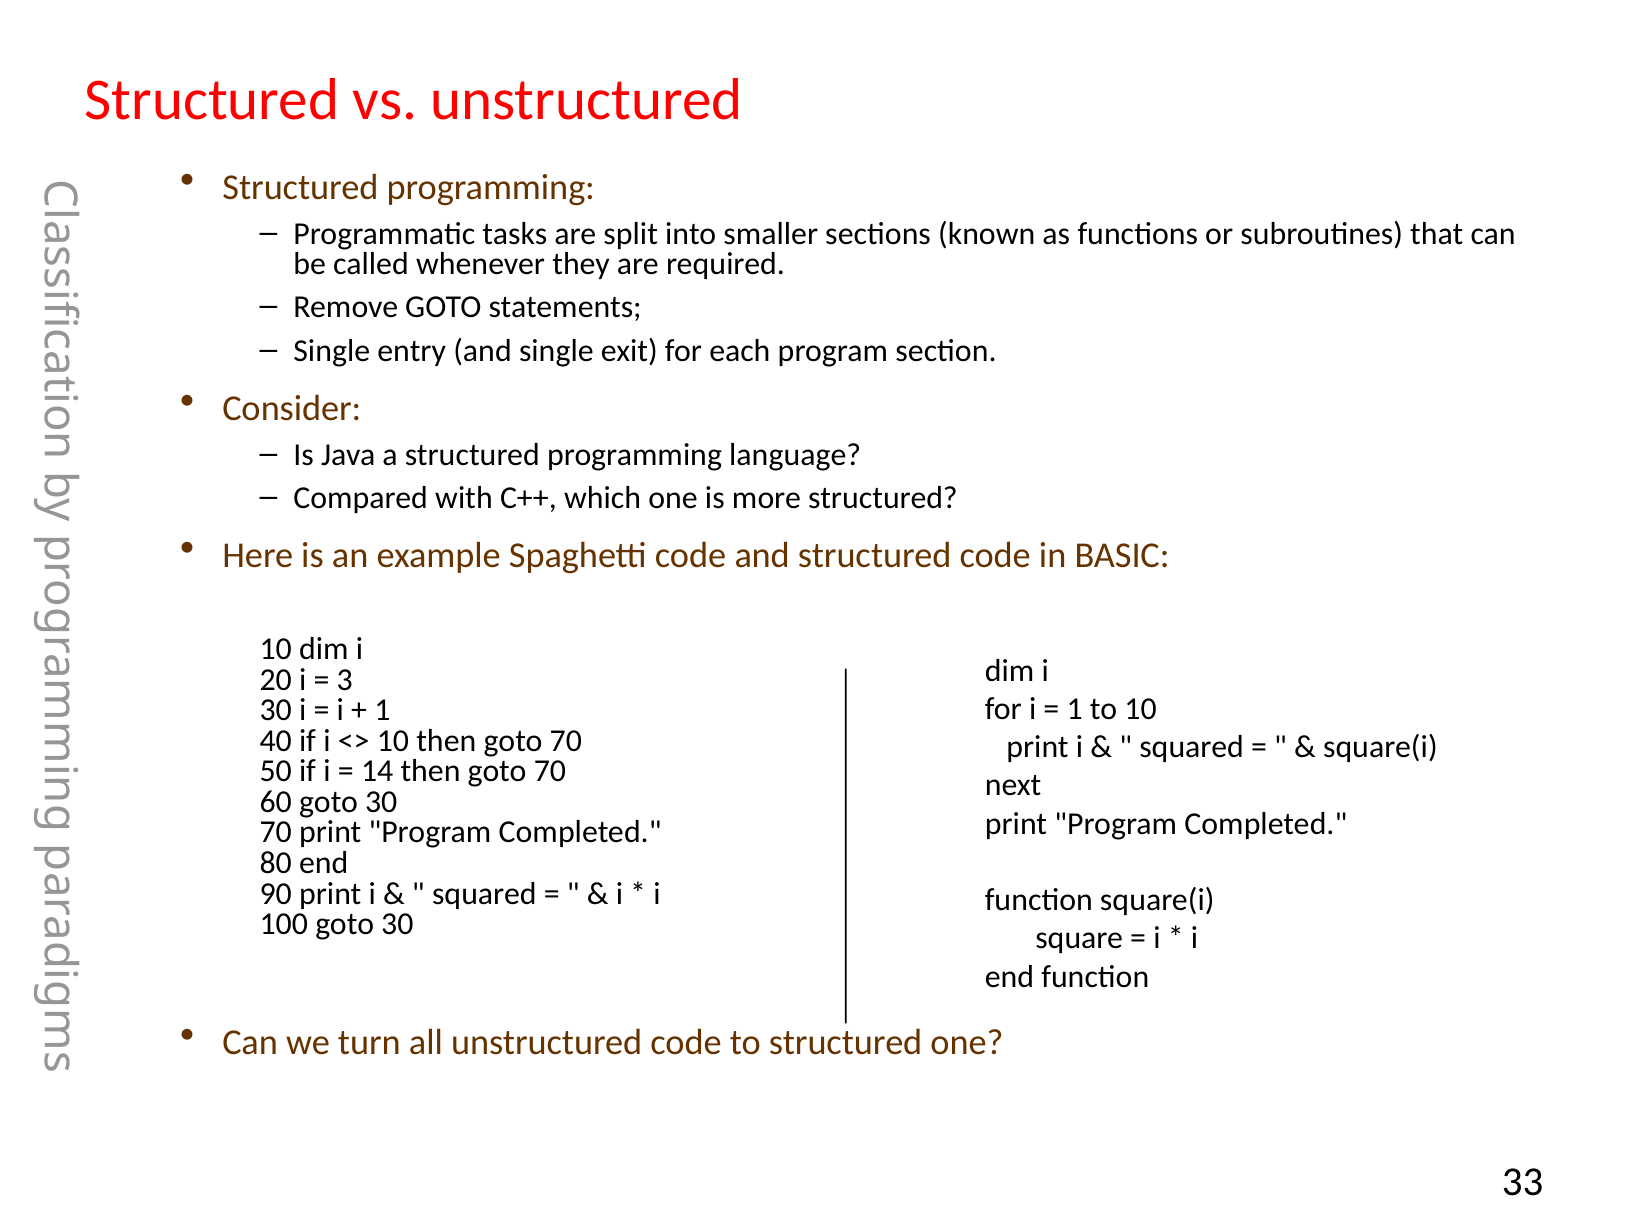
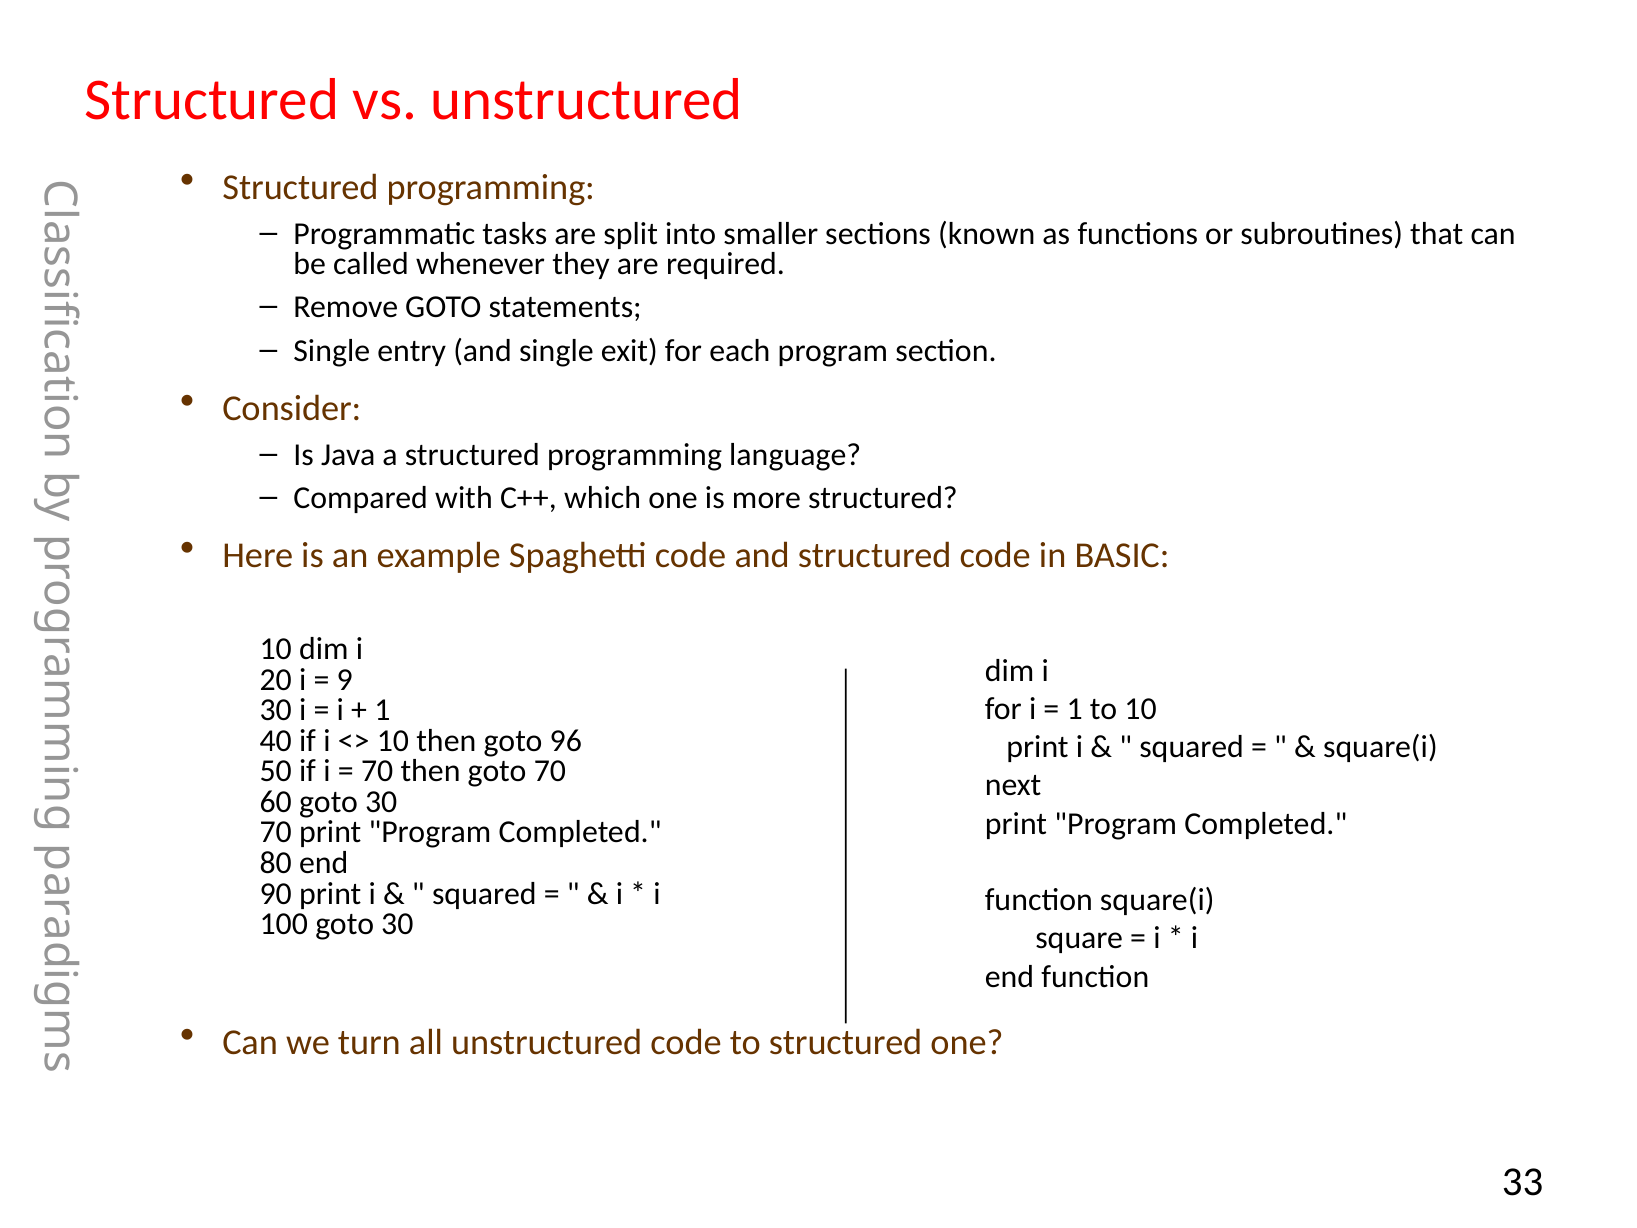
3: 3 -> 9
10 then goto 70: 70 -> 96
14 at (377, 771): 14 -> 70
